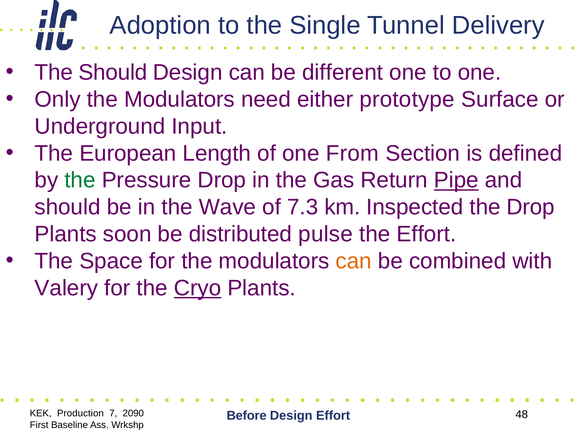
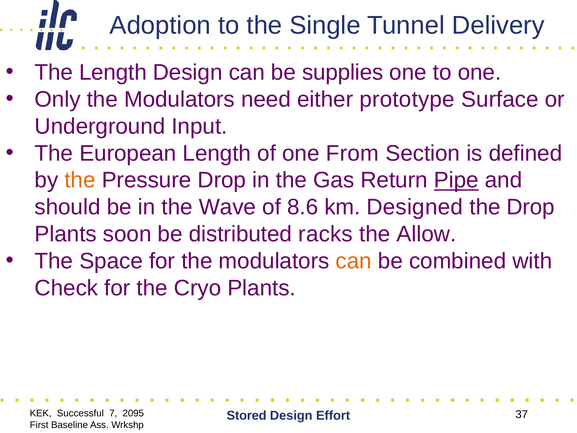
The Should: Should -> Length
different: different -> supplies
the at (80, 180) colour: green -> orange
7.3: 7.3 -> 8.6
Inspected: Inspected -> Designed
pulse: pulse -> racks
the Effort: Effort -> Allow
Valery: Valery -> Check
Cryo underline: present -> none
Production: Production -> Successful
2090: 2090 -> 2095
Before: Before -> Stored
48: 48 -> 37
